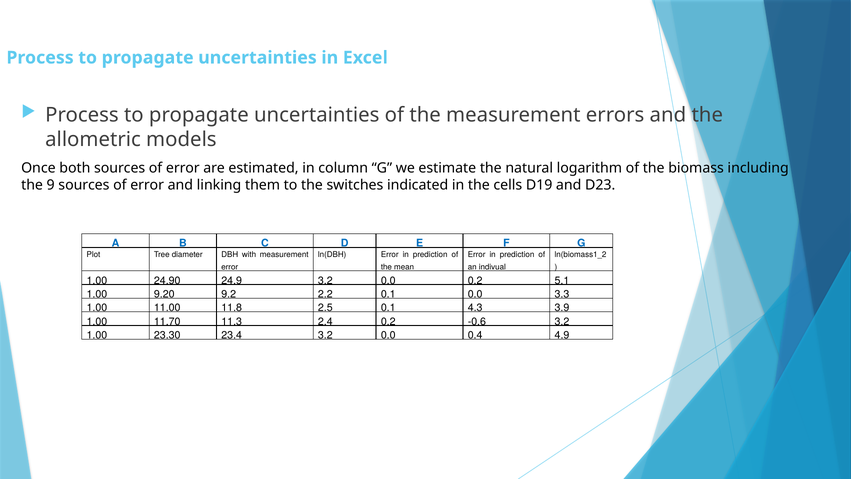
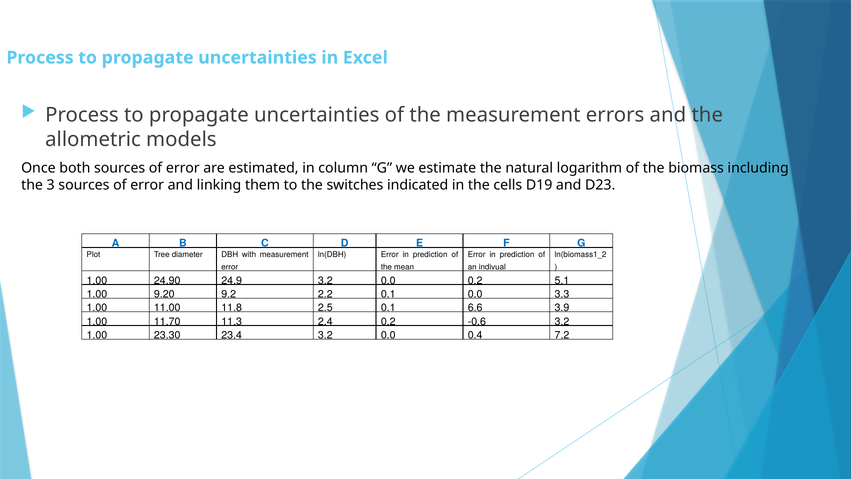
9: 9 -> 3
4.3: 4.3 -> 6.6
4.9: 4.9 -> 7.2
